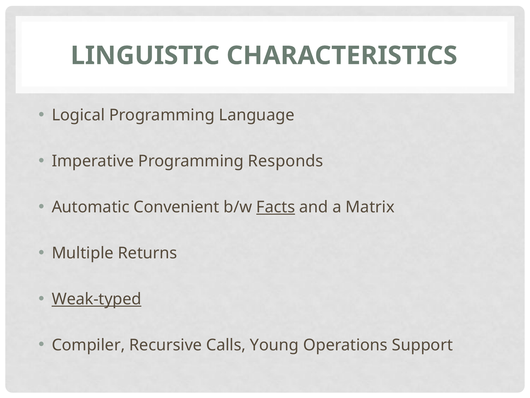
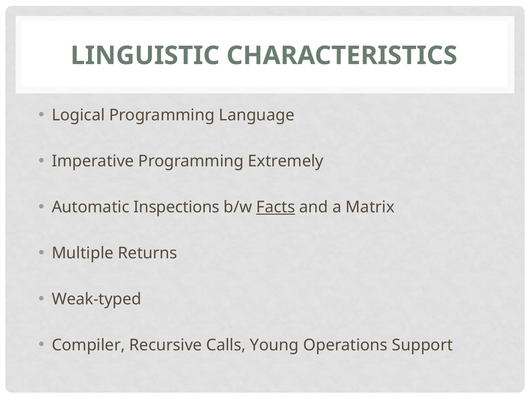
Responds: Responds -> Extremely
Convenient: Convenient -> Inspections
Weak-typed underline: present -> none
